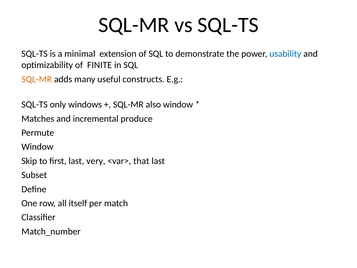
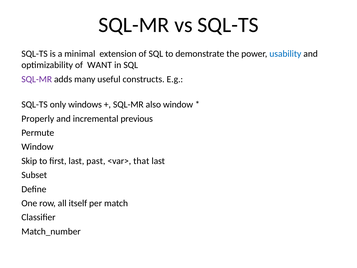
FINITE: FINITE -> WANT
SQL-MR at (37, 79) colour: orange -> purple
Matches: Matches -> Properly
produce: produce -> previous
very: very -> past
